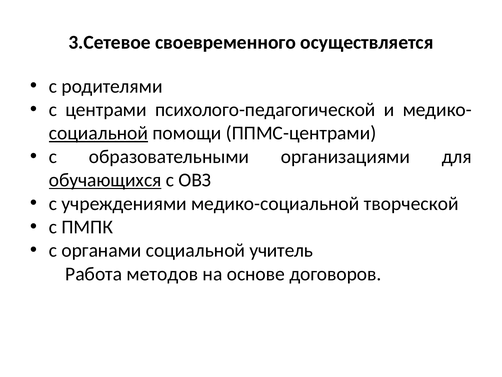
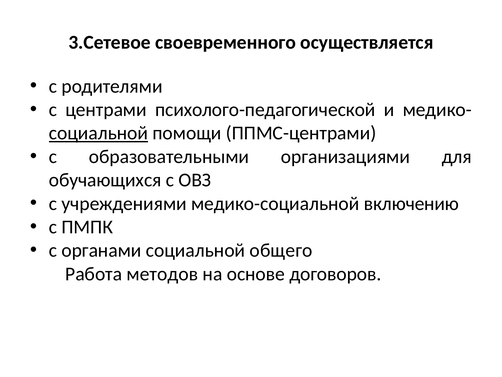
обучающихся underline: present -> none
творческой: творческой -> включению
учитель: учитель -> общего
